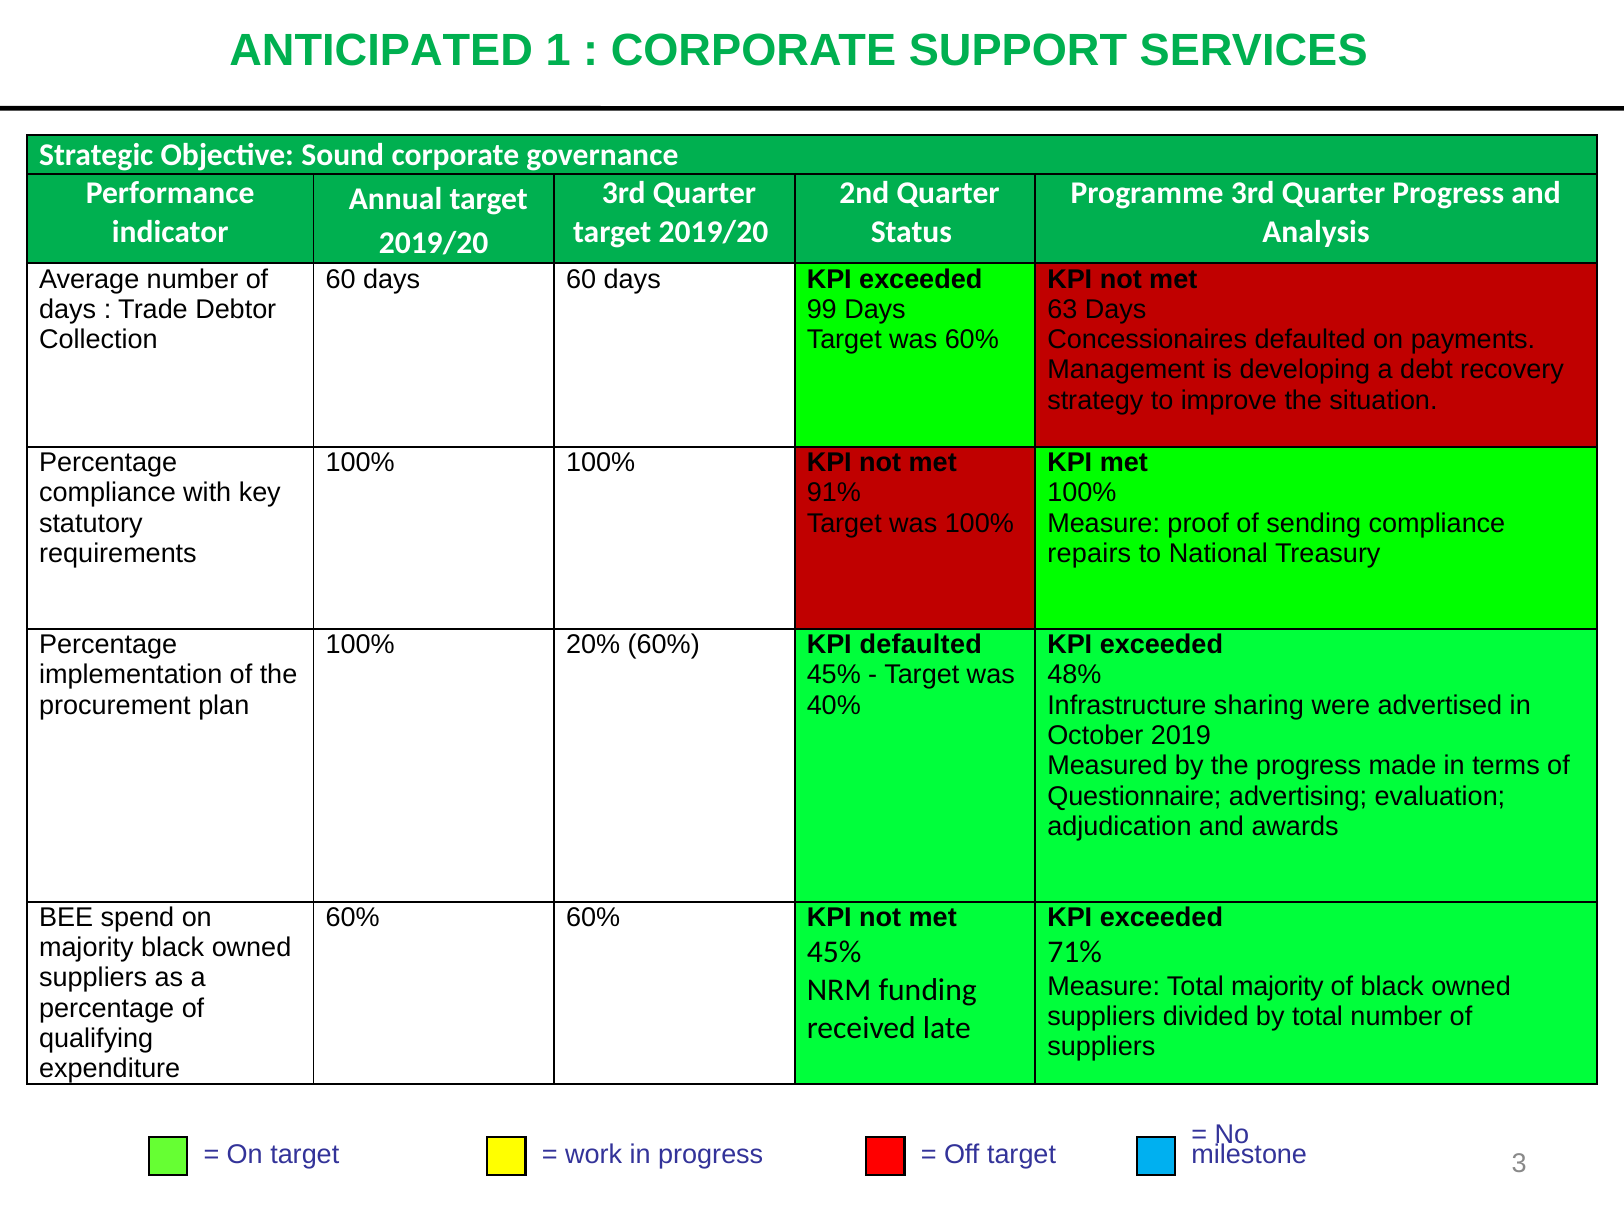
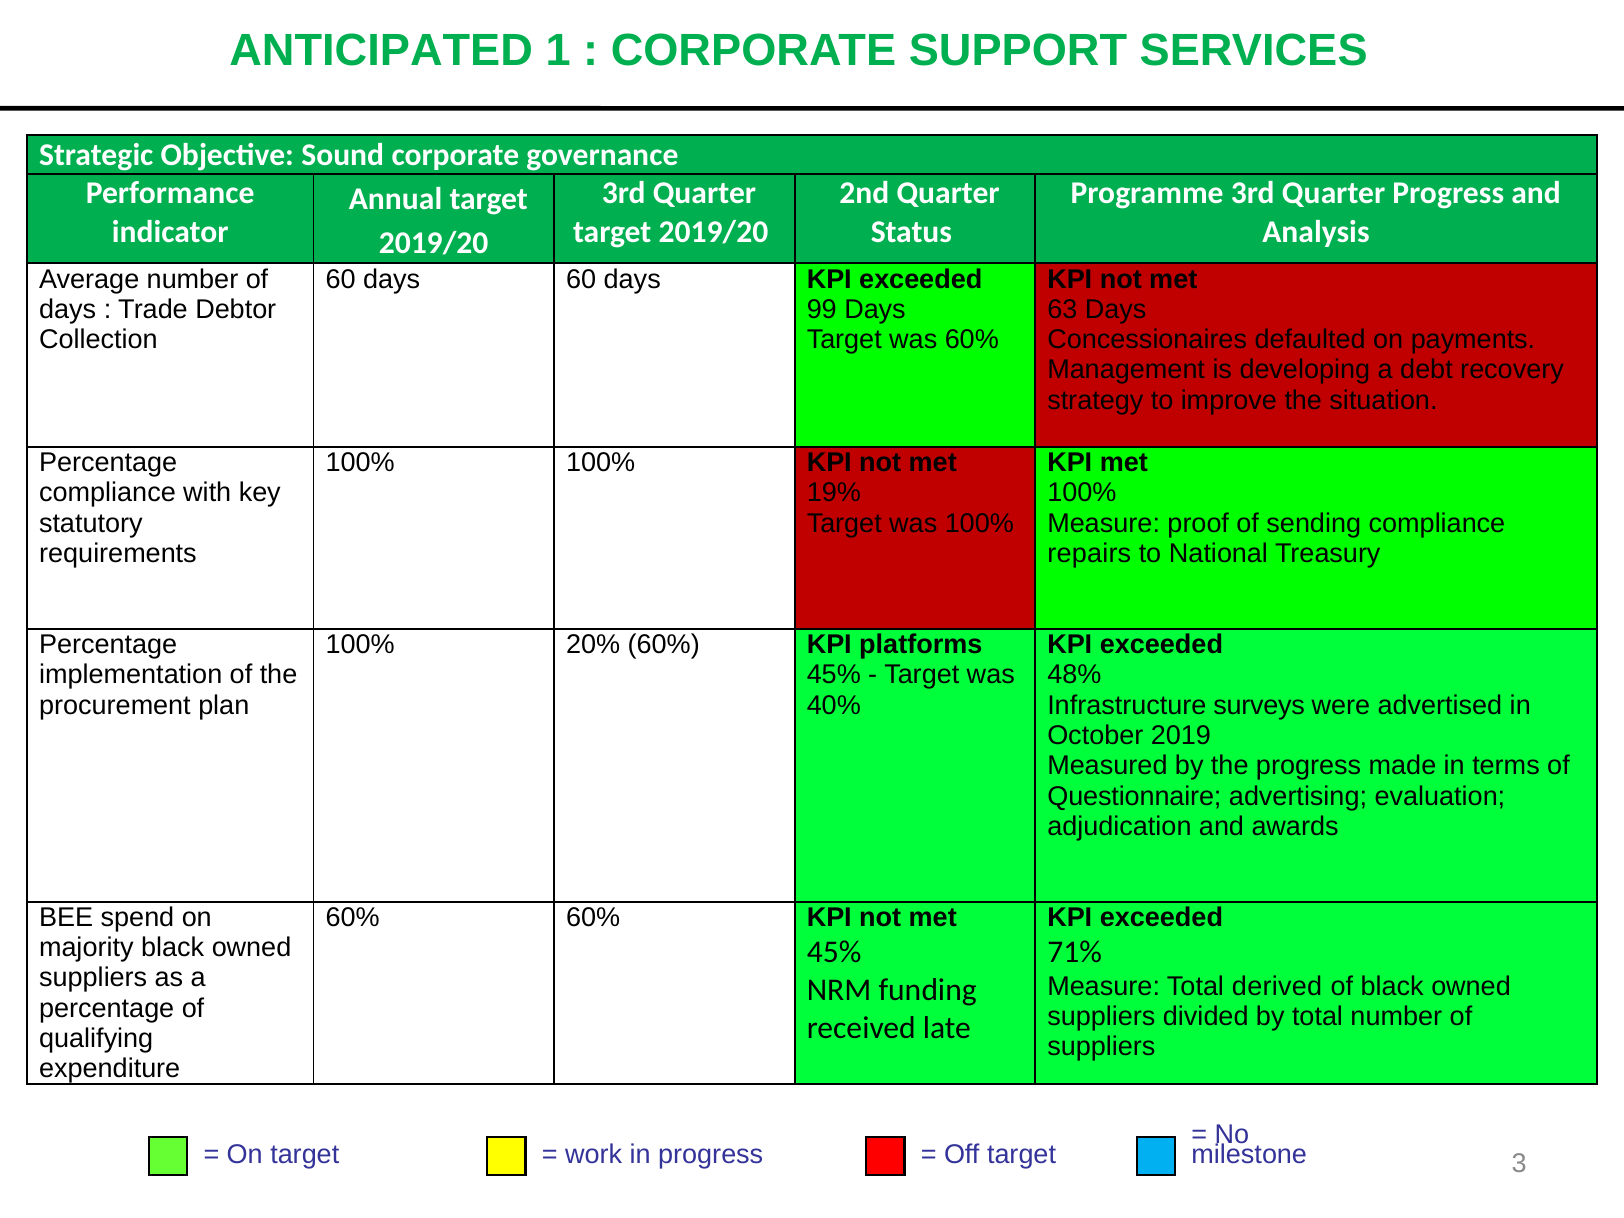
91%: 91% -> 19%
KPI defaulted: defaulted -> platforms
sharing: sharing -> surveys
Total majority: majority -> derived
